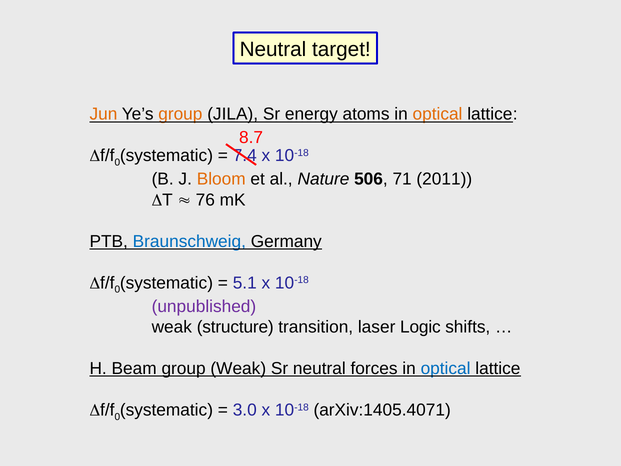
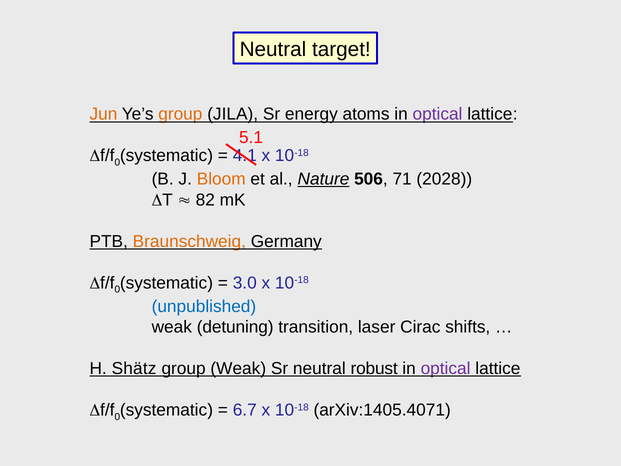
optical at (438, 114) colour: orange -> purple
8.7: 8.7 -> 5.1
7.4: 7.4 -> 4.1
Nature underline: none -> present
2011: 2011 -> 2028
76: 76 -> 82
Braunschweig colour: blue -> orange
5.1: 5.1 -> 3.0
unpublished colour: purple -> blue
structure: structure -> detuning
Logic: Logic -> Cirac
Beam: Beam -> Shätz
forces: forces -> robust
optical at (446, 368) colour: blue -> purple
3.0: 3.0 -> 6.7
